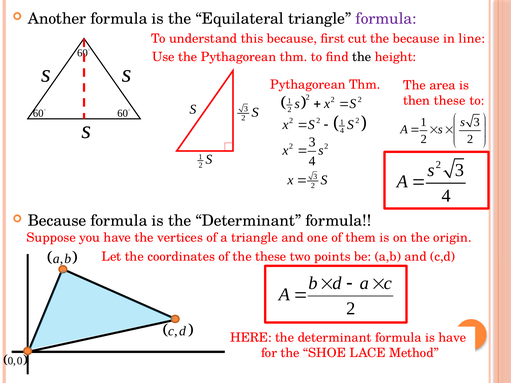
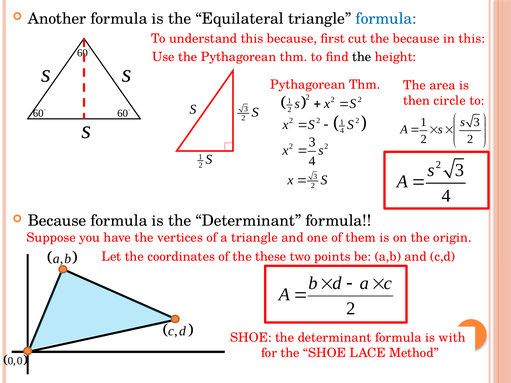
formula at (386, 19) colour: purple -> blue
in line: line -> this
then these: these -> circle
HERE at (251, 338): HERE -> SHOE
is have: have -> with
